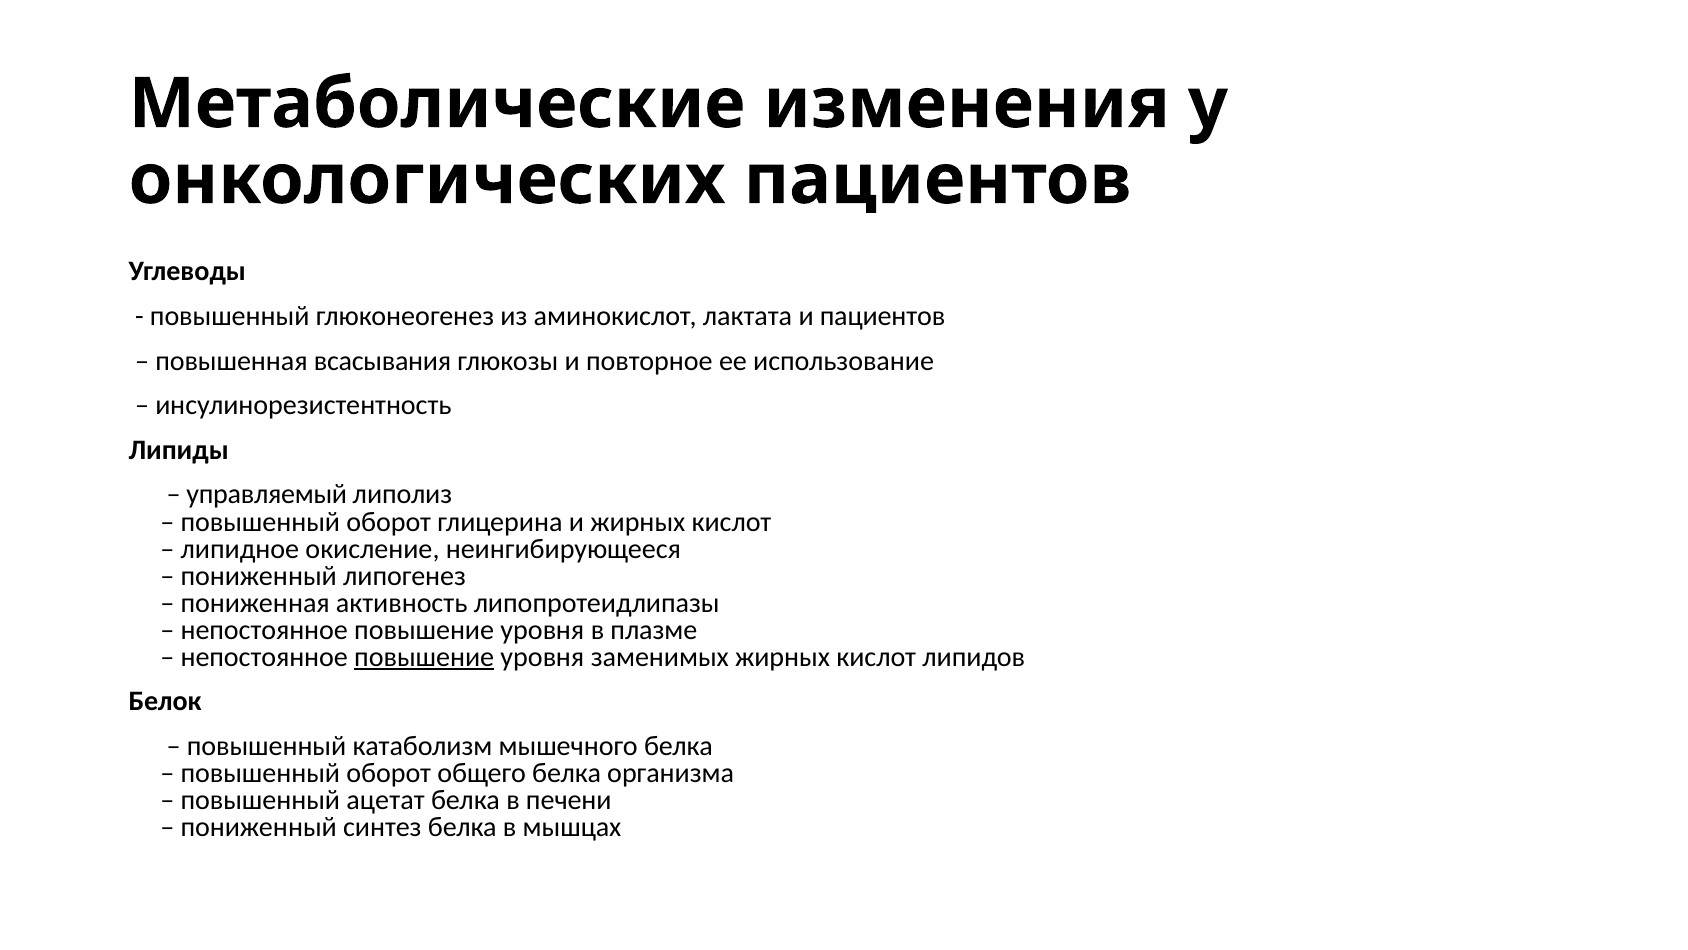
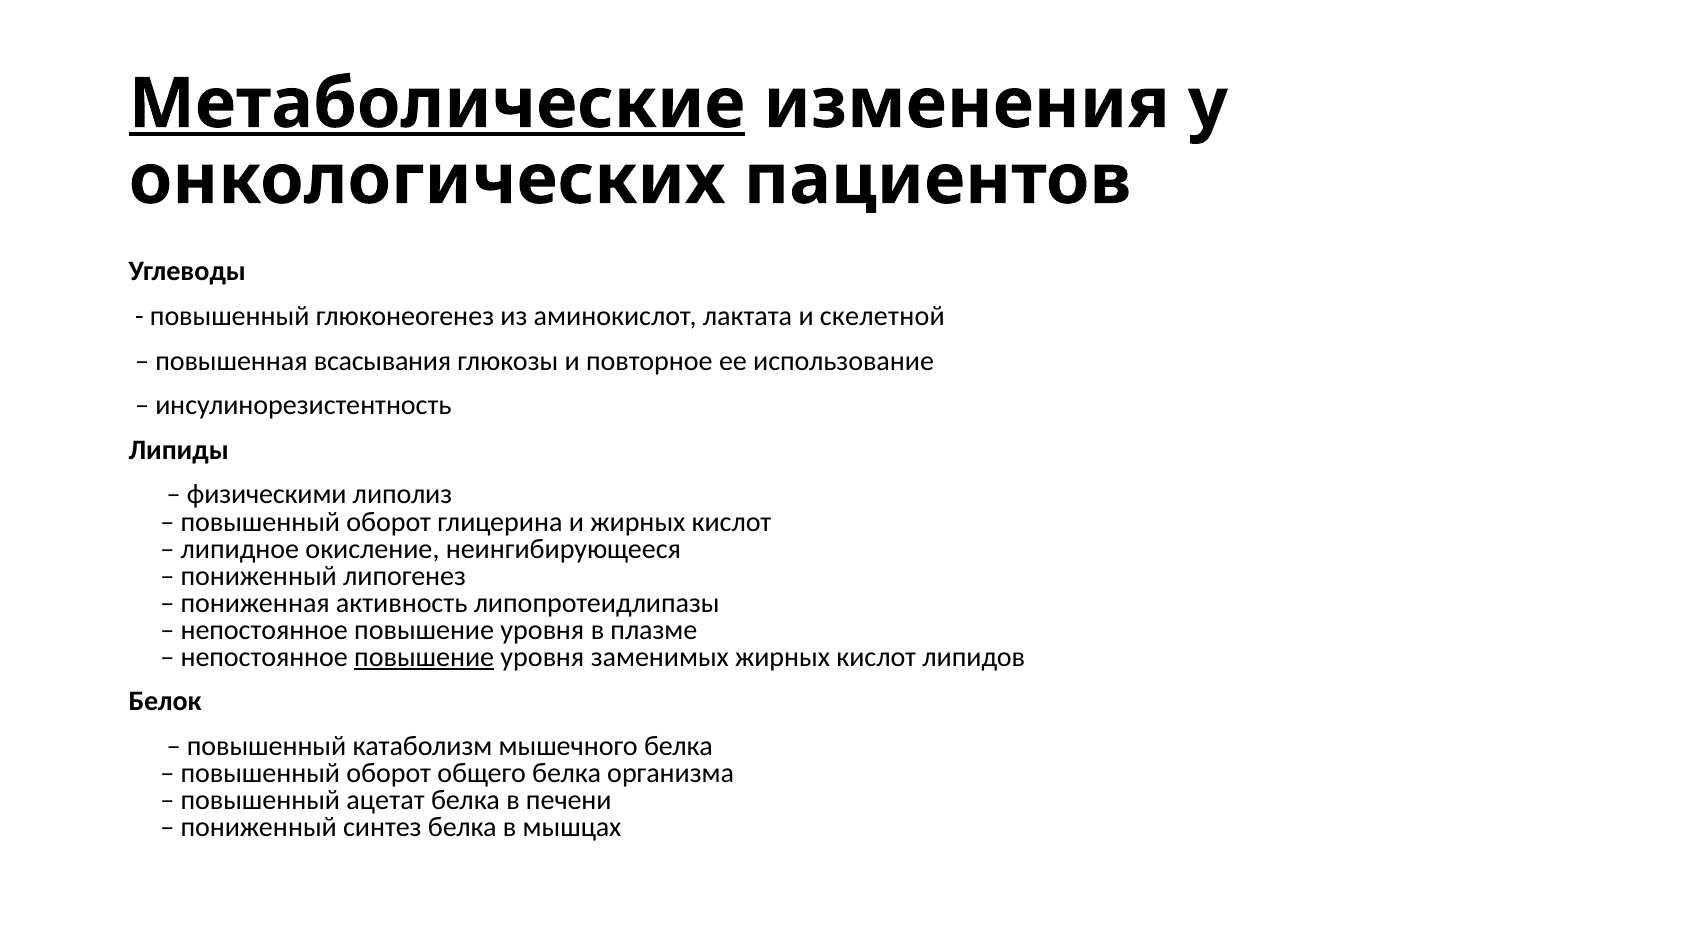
Метаболические underline: none -> present
и пациентов: пациентов -> скелетной
управляемый: управляемый -> физическими
